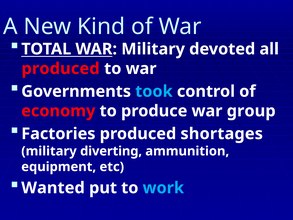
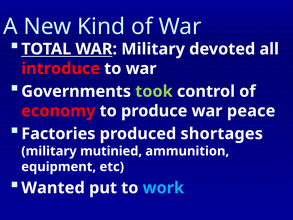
produced at (61, 69): produced -> introduce
took colour: light blue -> light green
group: group -> peace
diverting: diverting -> mutinied
